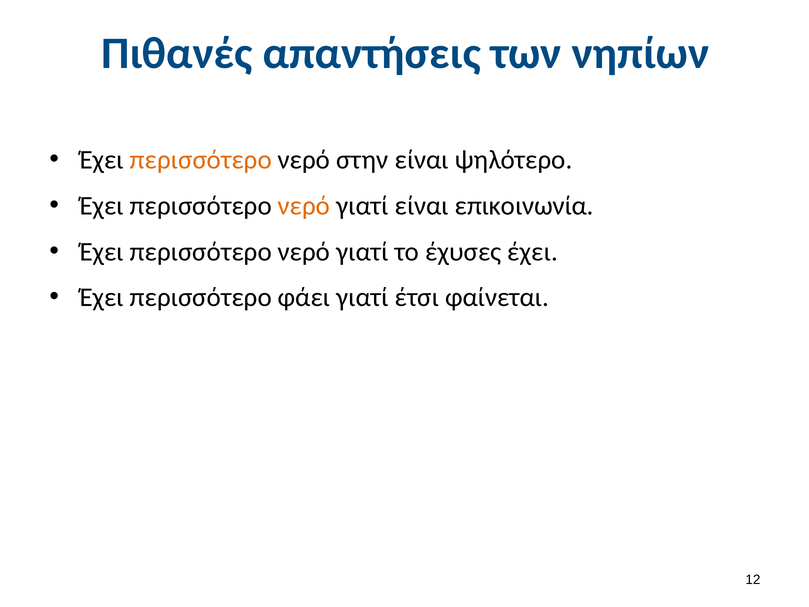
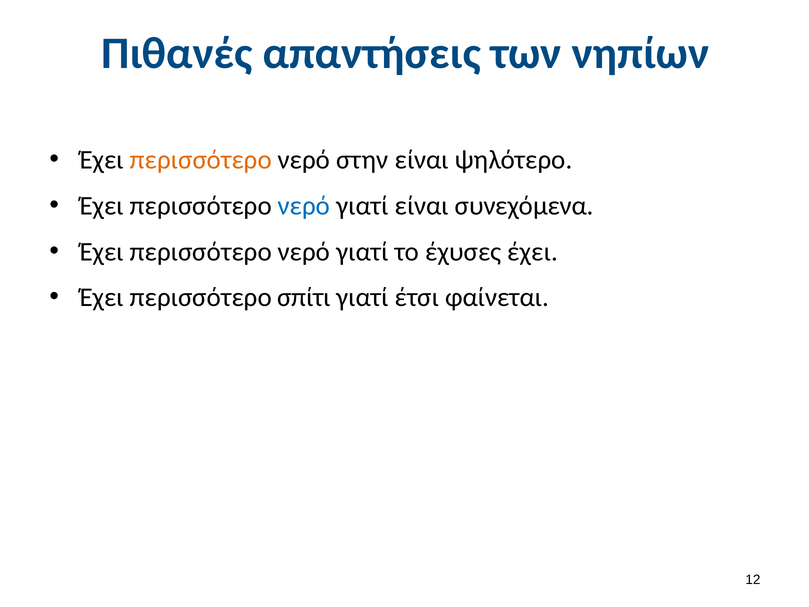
νερό at (304, 206) colour: orange -> blue
επικοινωνία: επικοινωνία -> συνεχόμενα
φάει: φάει -> σπίτι
